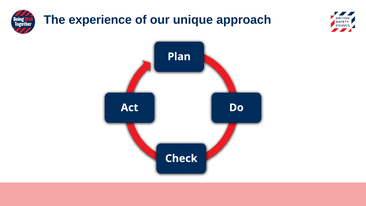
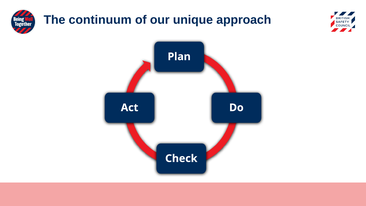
experience: experience -> continuum
